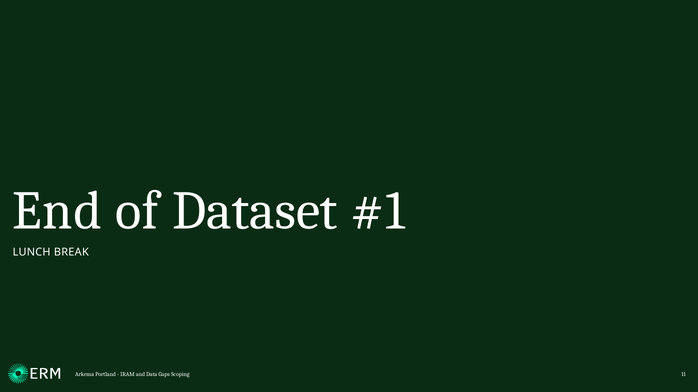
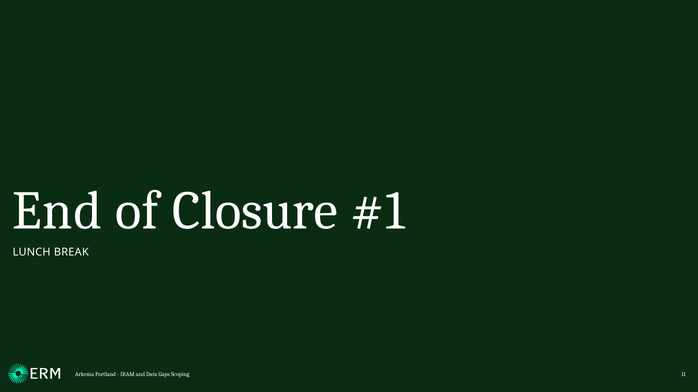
Dataset: Dataset -> Closure
